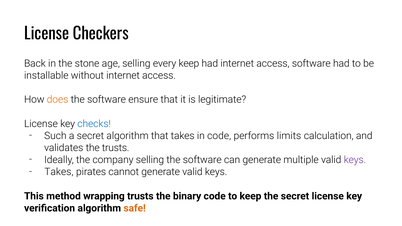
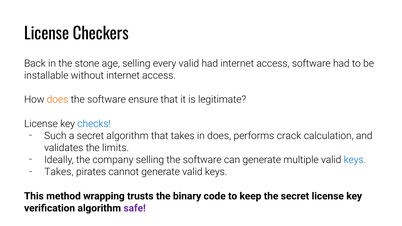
every keep: keep -> valid
in code: code -> does
limits: limits -> crack
the trusts: trusts -> limits
keys at (355, 160) colour: purple -> blue
safe colour: orange -> purple
